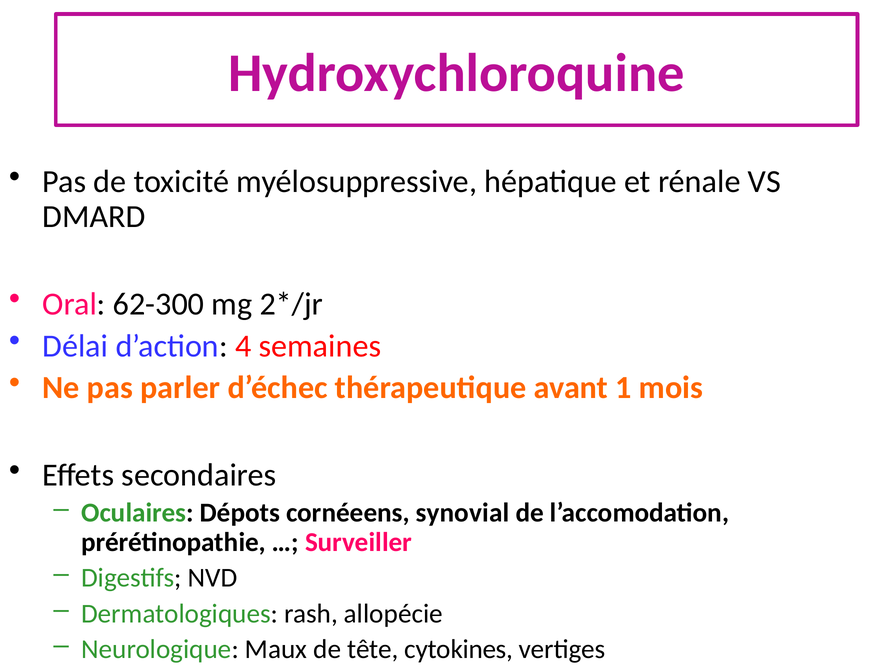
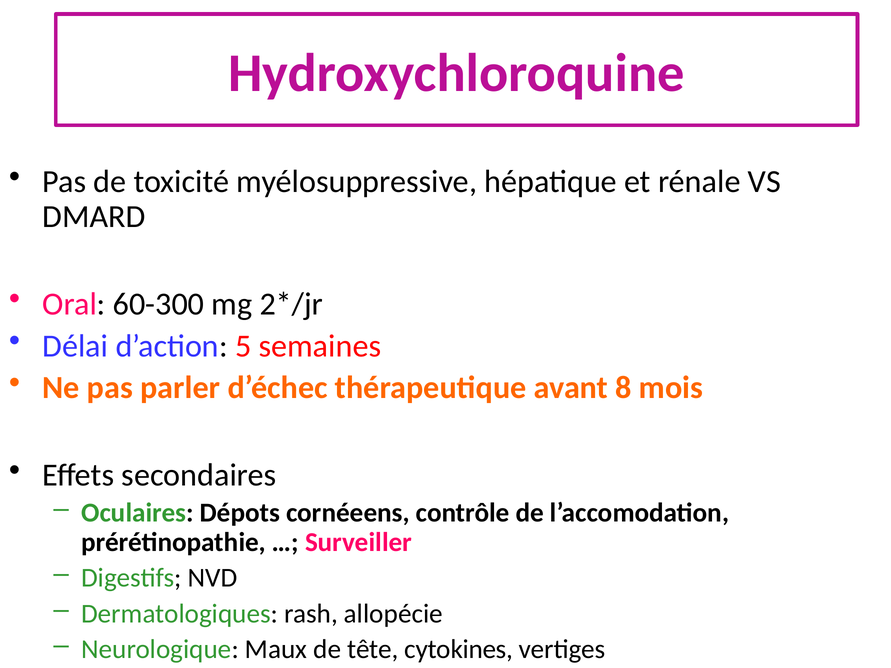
62-300: 62-300 -> 60-300
4: 4 -> 5
1: 1 -> 8
synovial: synovial -> contrôle
